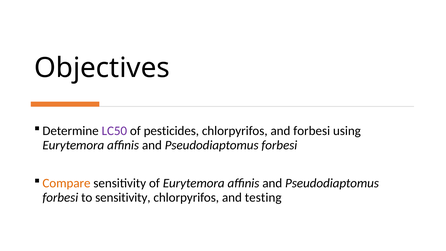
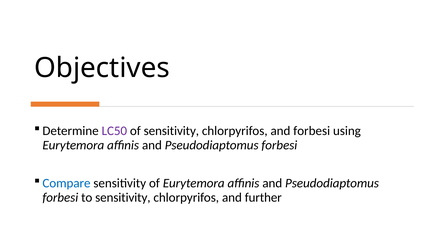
of pesticides: pesticides -> sensitivity
Compare colour: orange -> blue
testing: testing -> further
